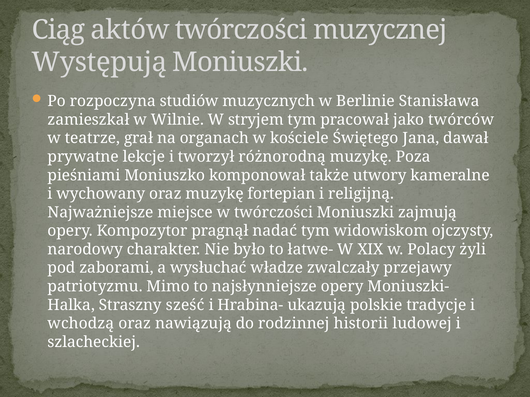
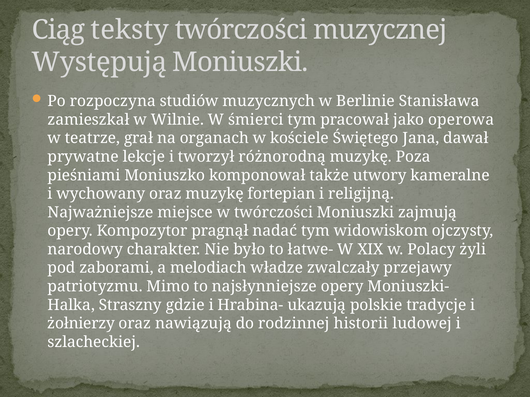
aktów: aktów -> teksty
stryjem: stryjem -> śmierci
twórców: twórców -> operowa
wysłuchać: wysłuchać -> melodiach
sześć: sześć -> gdzie
wchodzą: wchodzą -> żołnierzy
